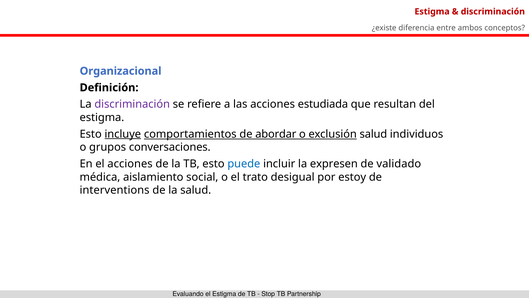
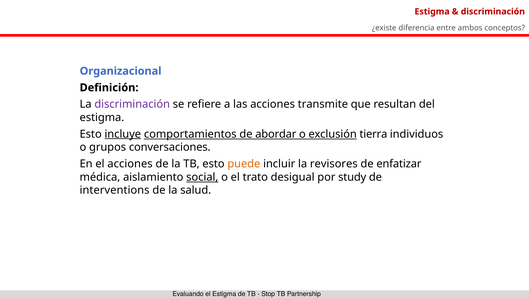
estudiada: estudiada -> transmite
exclusión salud: salud -> tierra
puede colour: blue -> orange
expresen: expresen -> revisores
validado: validado -> enfatizar
social underline: none -> present
estoy: estoy -> study
